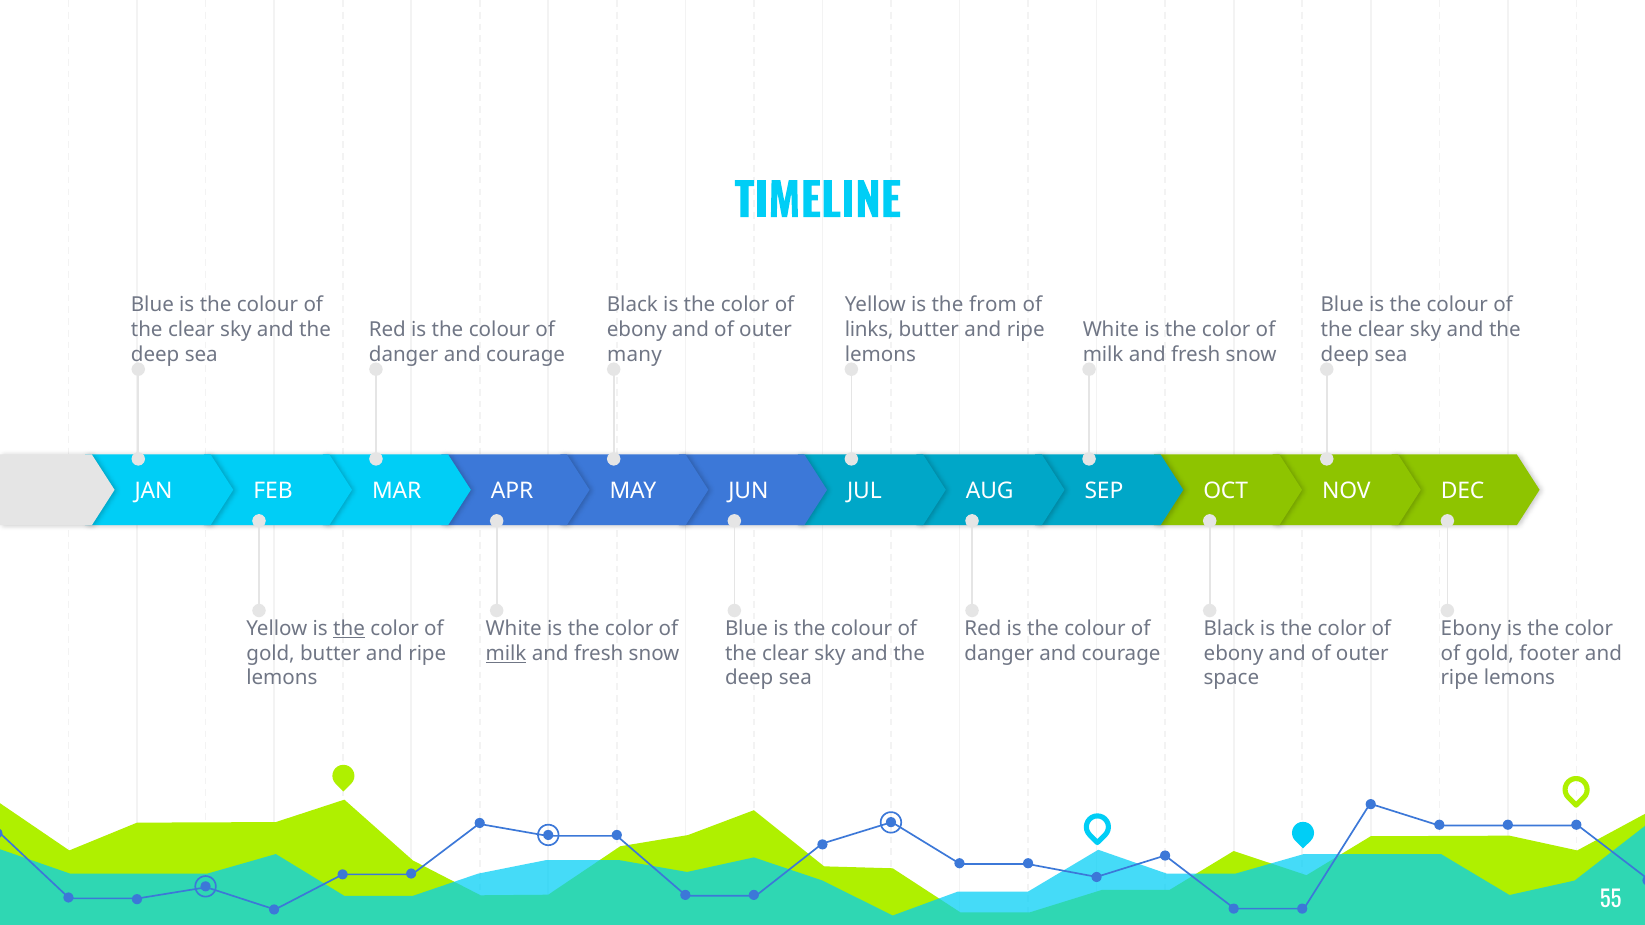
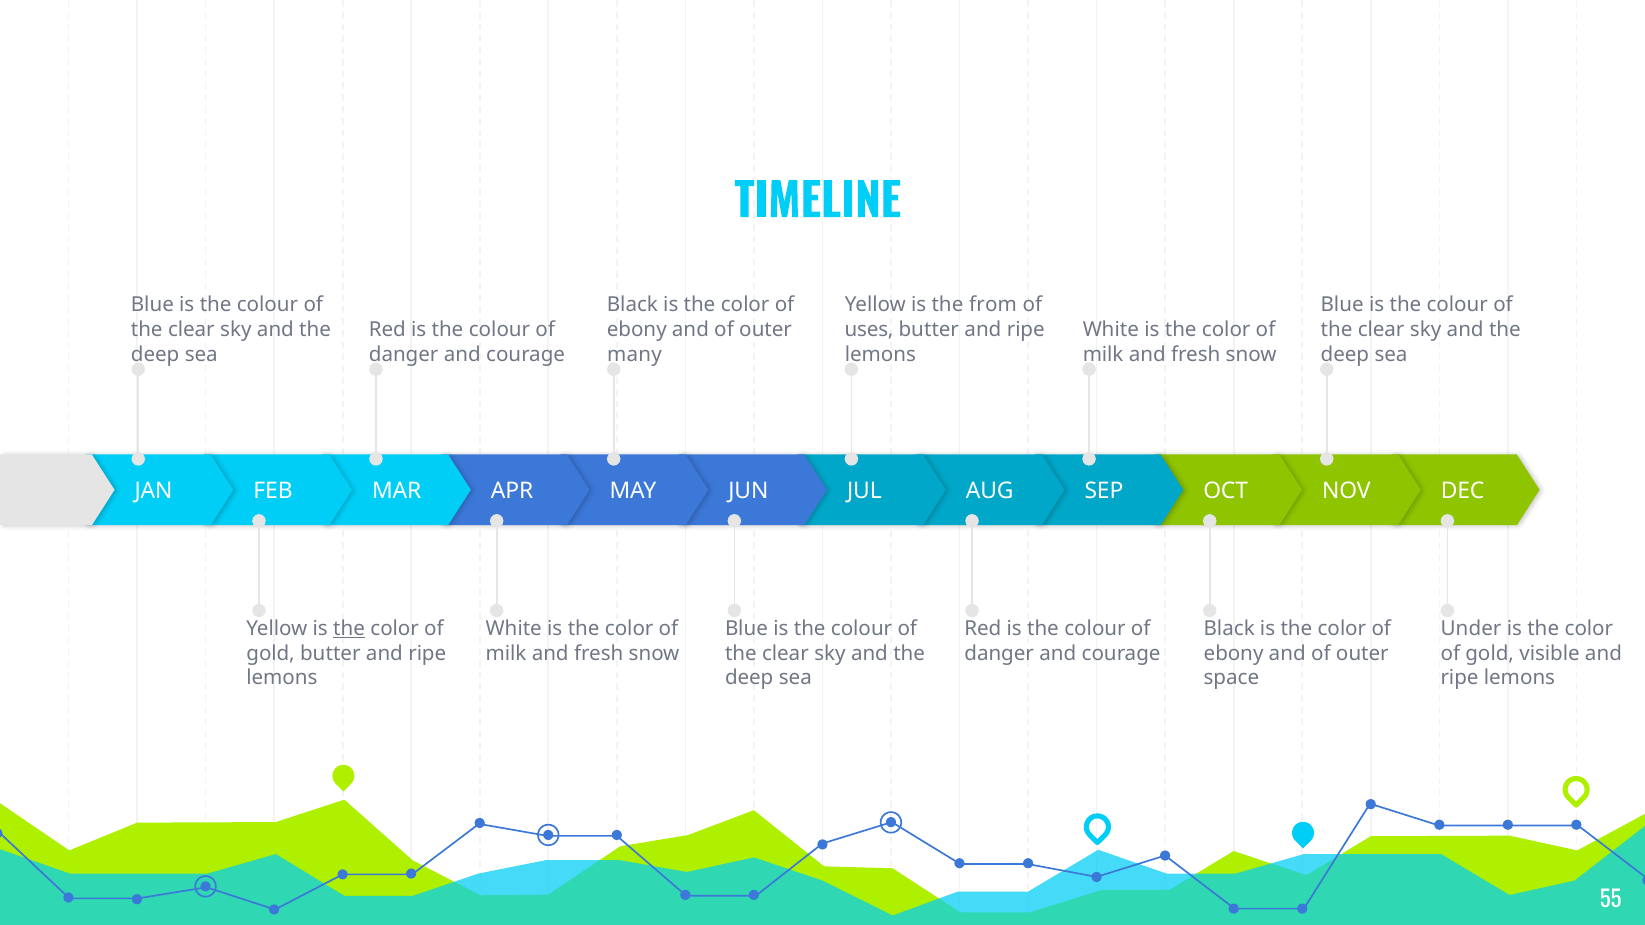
links: links -> uses
Ebony at (1471, 629): Ebony -> Under
milk at (506, 654) underline: present -> none
footer: footer -> visible
